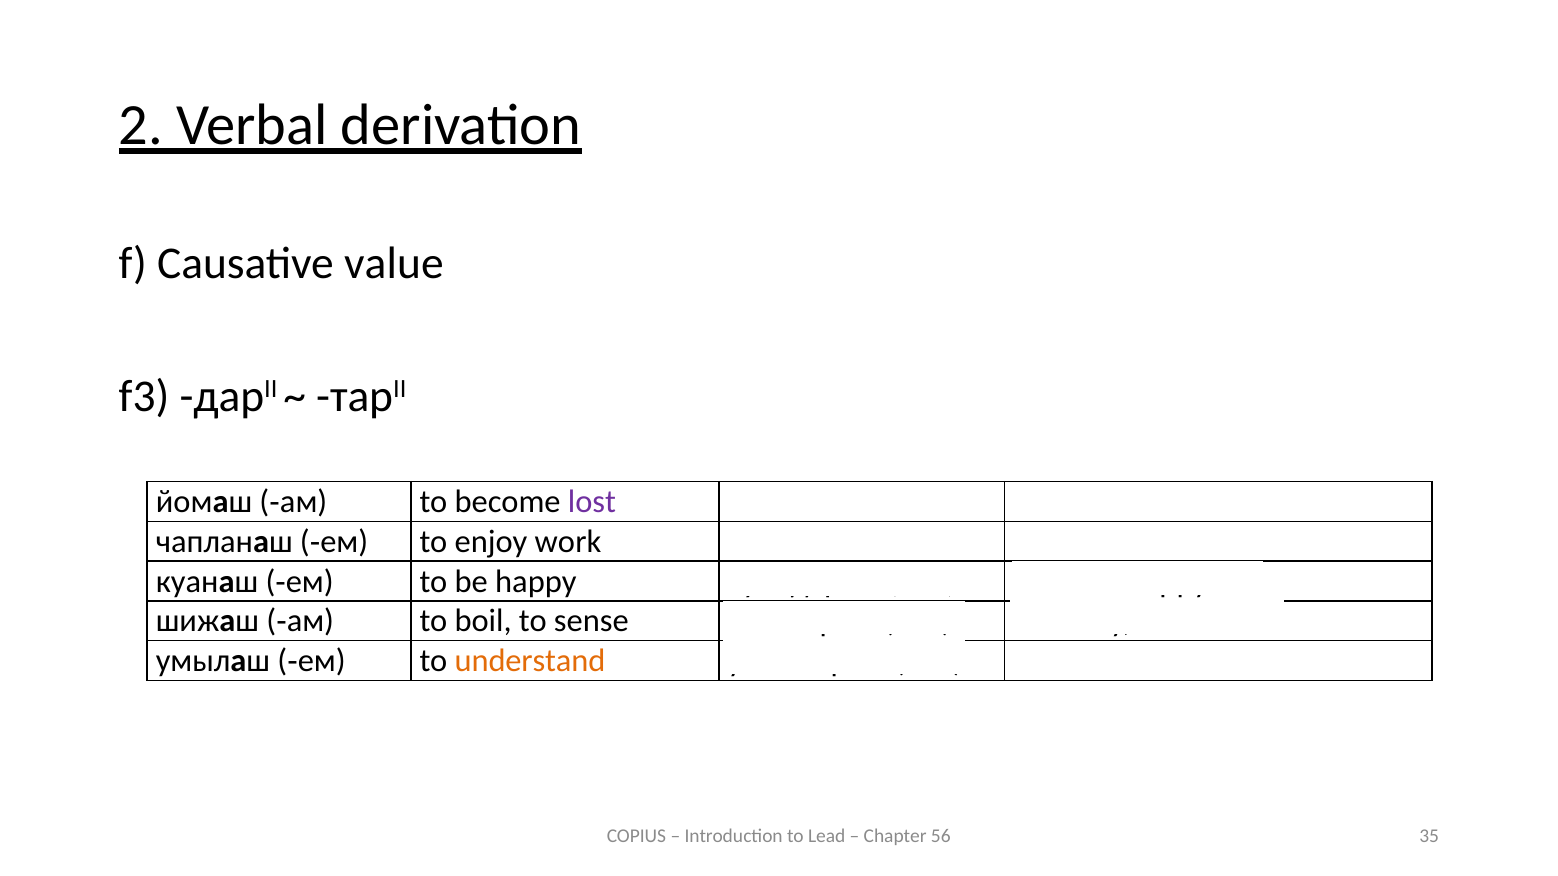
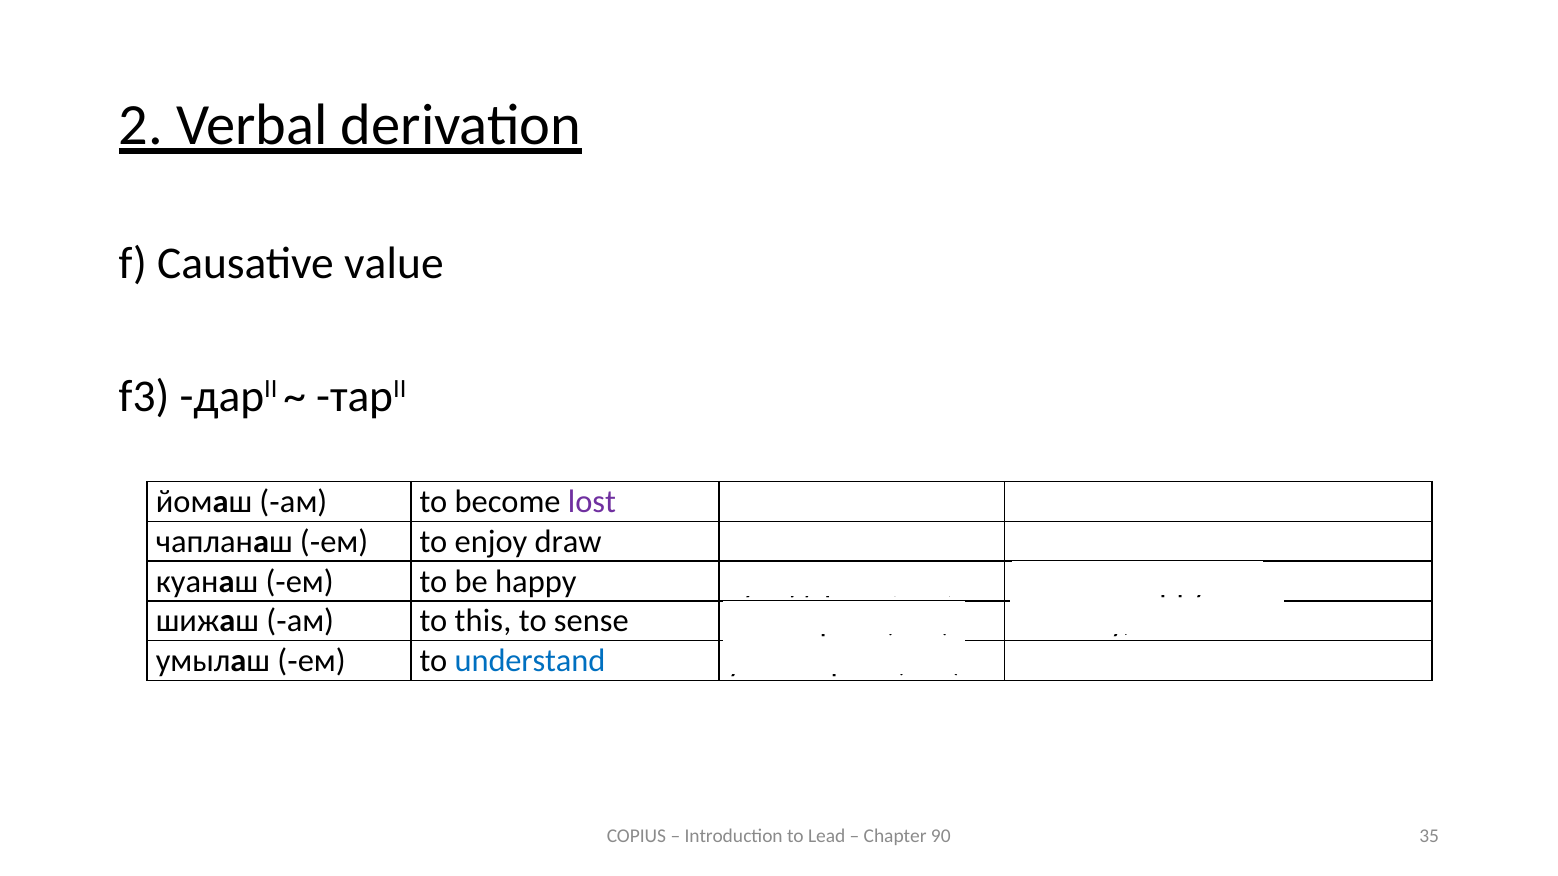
work: work -> draw
boil: boil -> this
understand colour: orange -> blue
56: 56 -> 90
